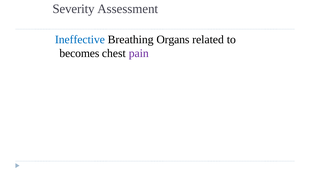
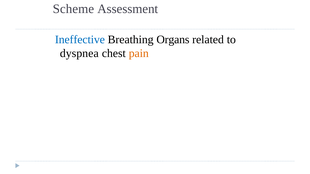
Severity: Severity -> Scheme
becomes: becomes -> dyspnea
pain colour: purple -> orange
